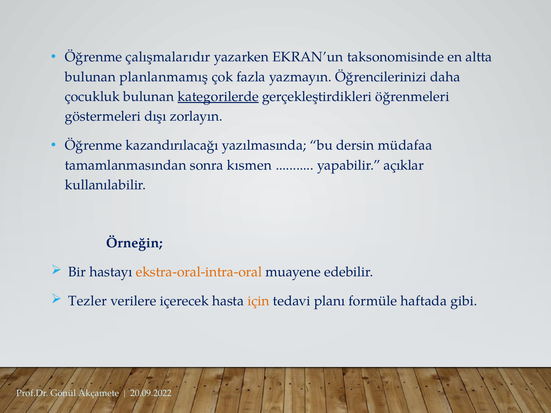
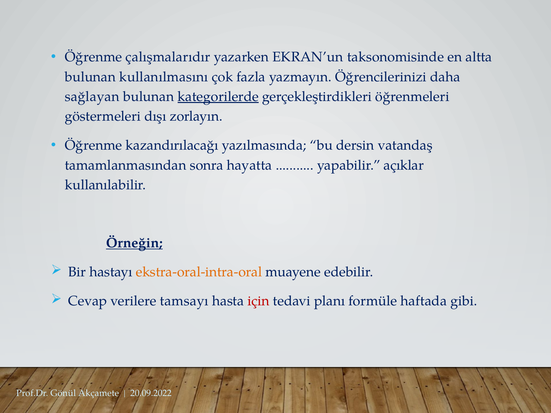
planlanmamış: planlanmamış -> kullanılmasını
çocukluk: çocukluk -> sağlayan
müdafaa: müdafaa -> vatandaş
kısmen: kısmen -> hayatta
Örneğin underline: none -> present
Tezler: Tezler -> Cevap
içerecek: içerecek -> tamsayı
için colour: orange -> red
